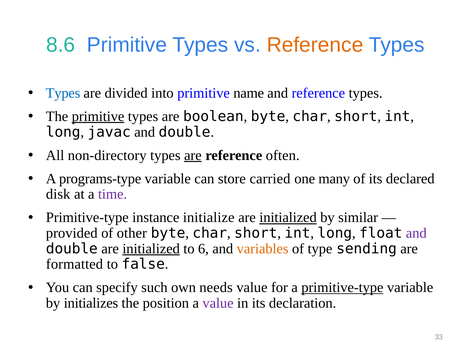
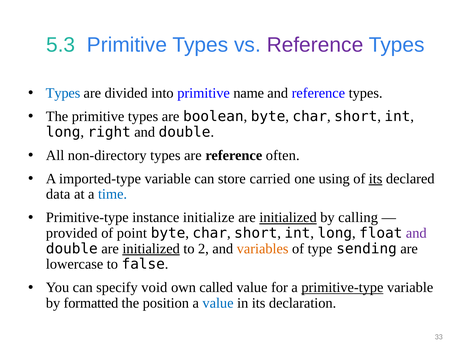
8.6: 8.6 -> 5.3
Reference at (315, 45) colour: orange -> purple
primitive at (98, 116) underline: present -> none
javac: javac -> right
are at (193, 155) underline: present -> none
programs-type: programs-type -> imported-type
many: many -> using
its at (376, 179) underline: none -> present
disk: disk -> data
time colour: purple -> blue
similar: similar -> calling
other: other -> point
6: 6 -> 2
formatted: formatted -> lowercase
such: such -> void
needs: needs -> called
initializes: initializes -> formatted
value at (218, 303) colour: purple -> blue
